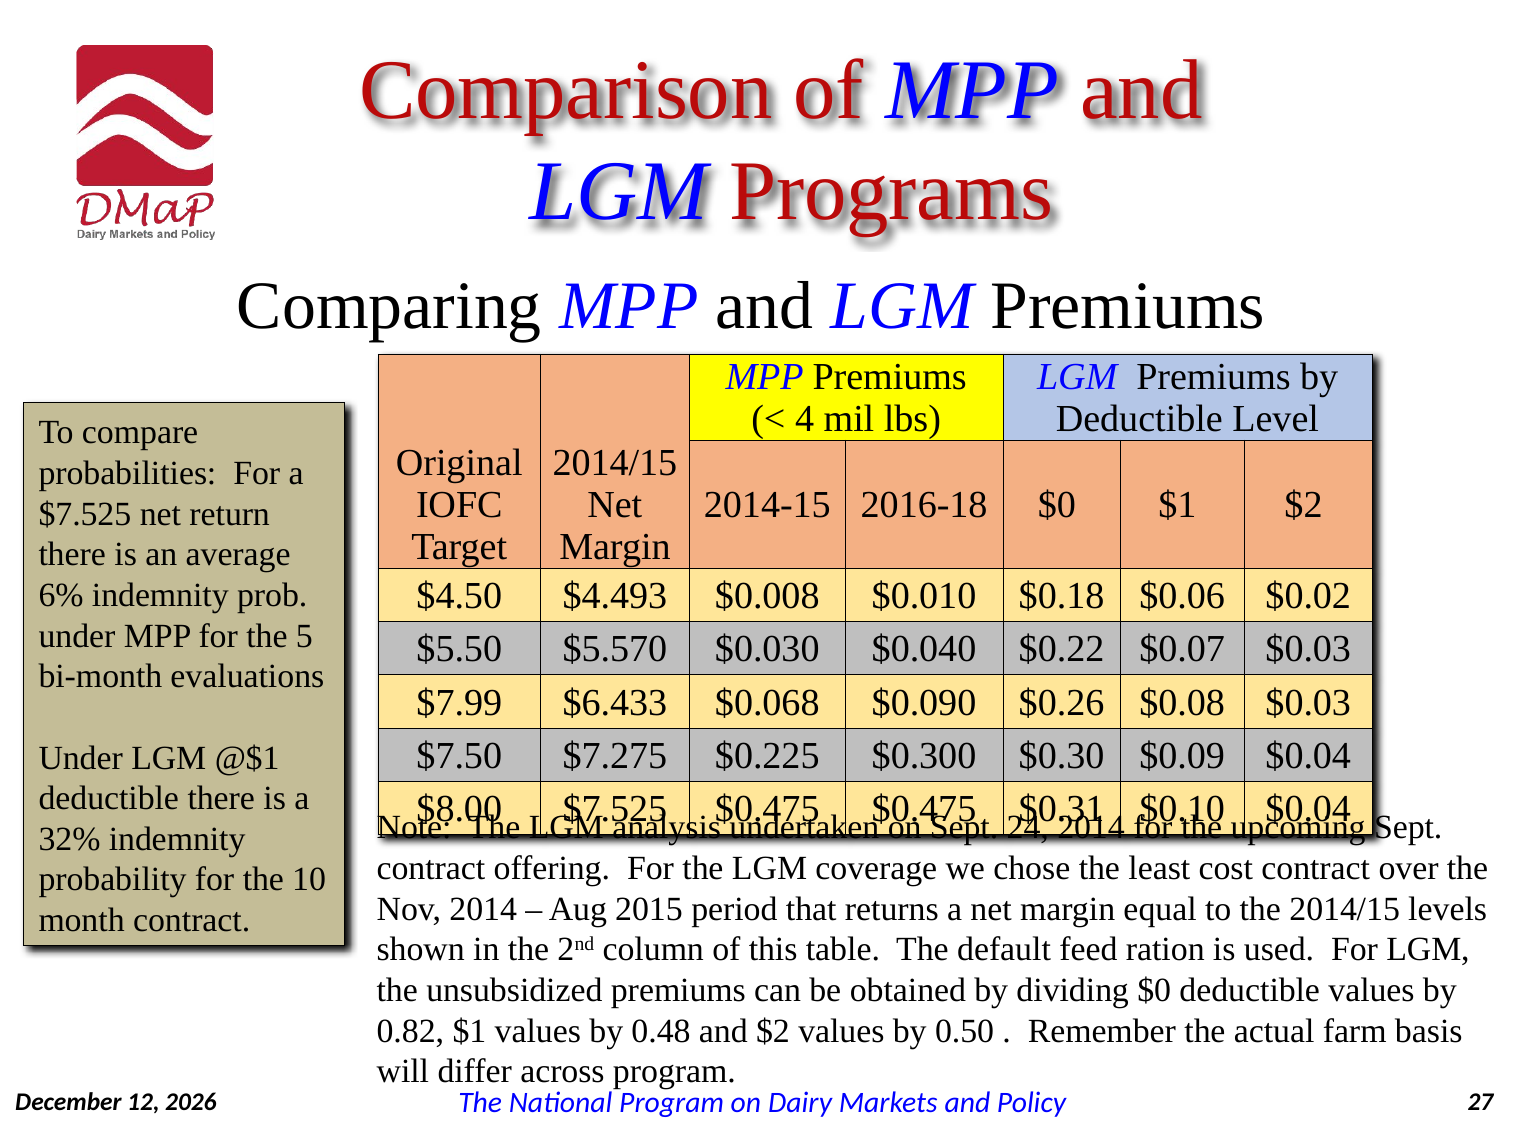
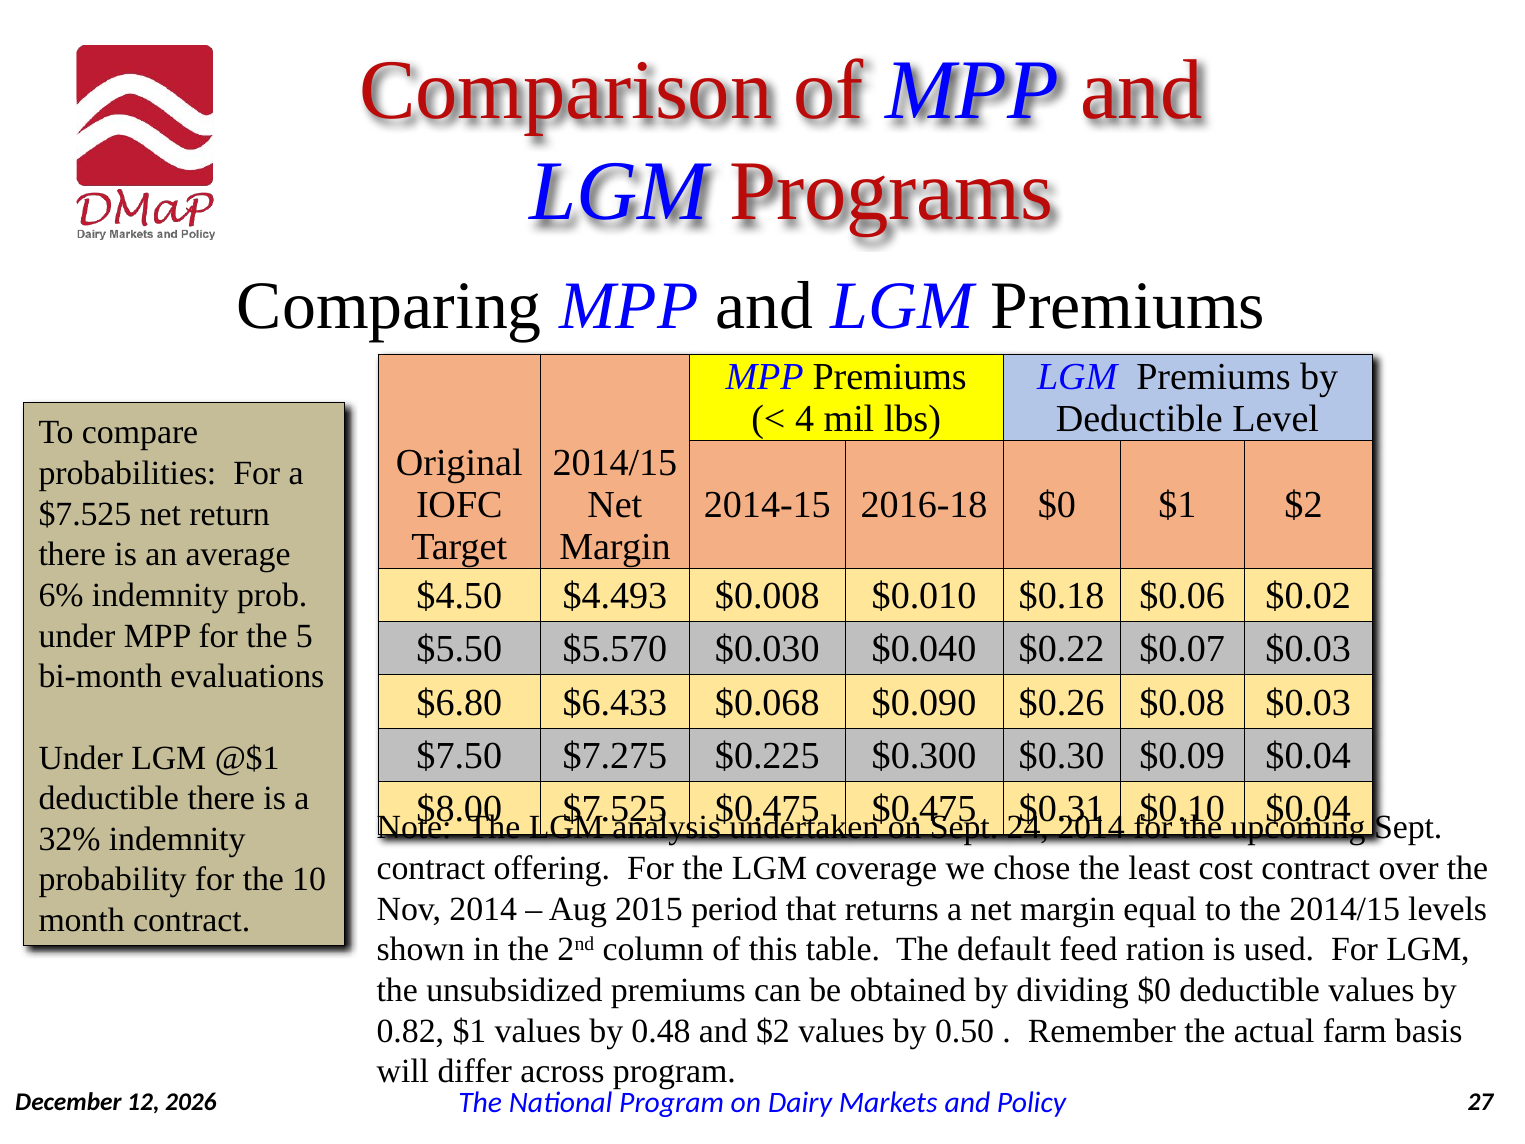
$7.99: $7.99 -> $6.80
